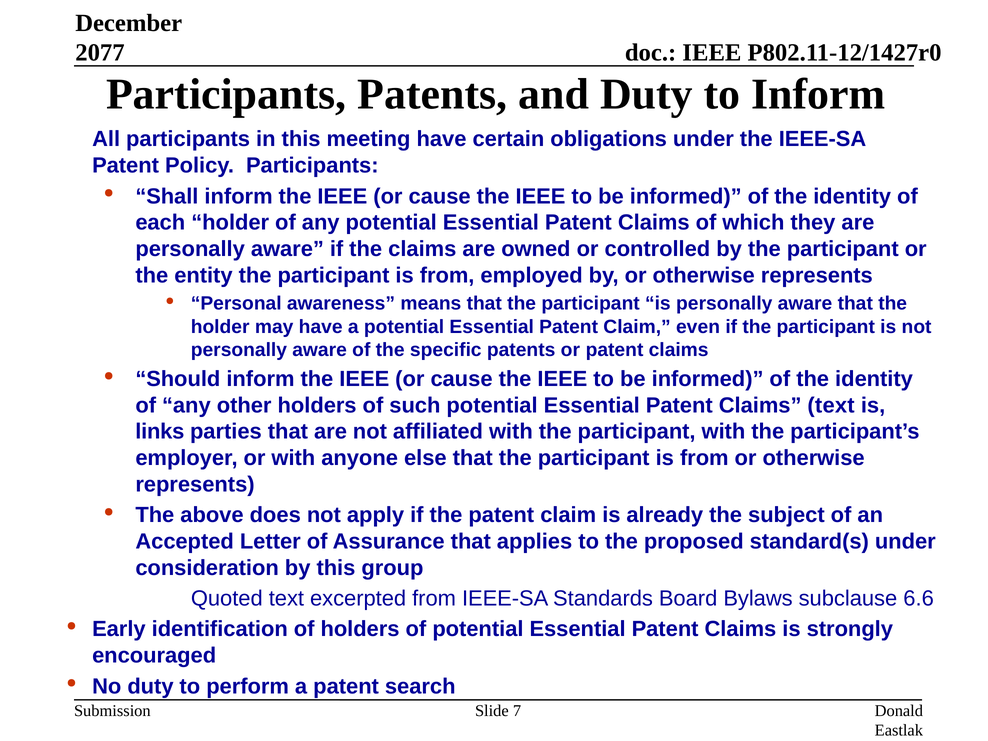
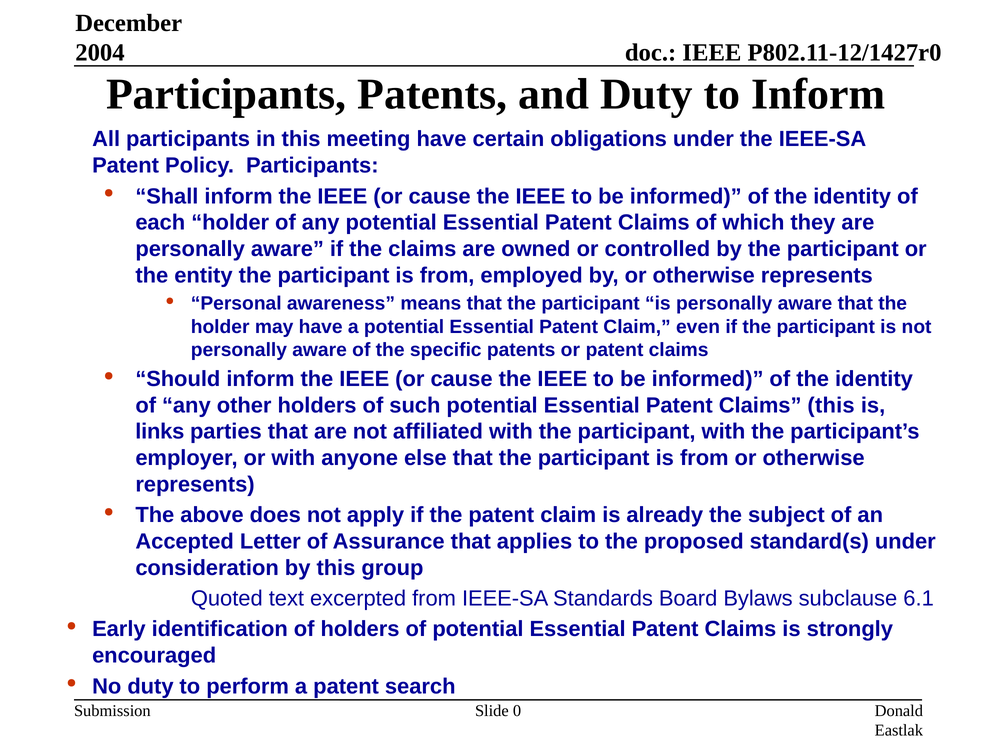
2077: 2077 -> 2004
Claims text: text -> this
6.6: 6.6 -> 6.1
7: 7 -> 0
